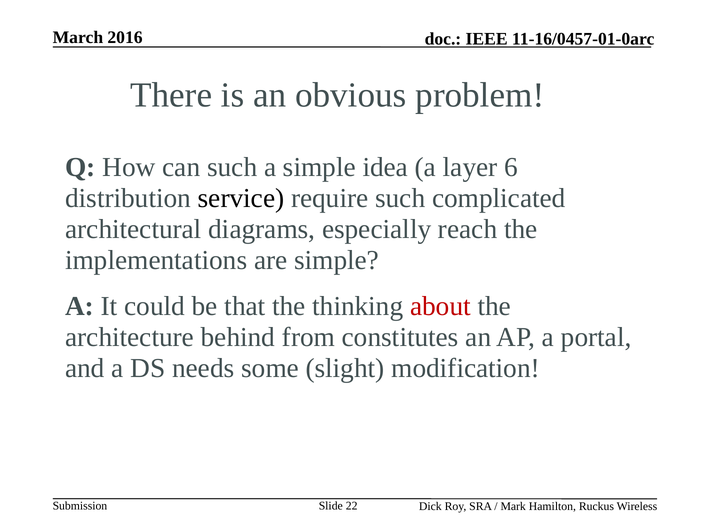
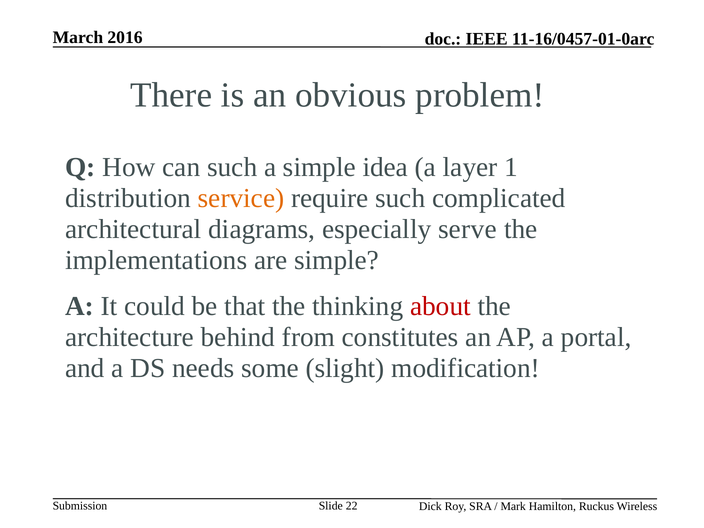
6: 6 -> 1
service colour: black -> orange
reach: reach -> serve
